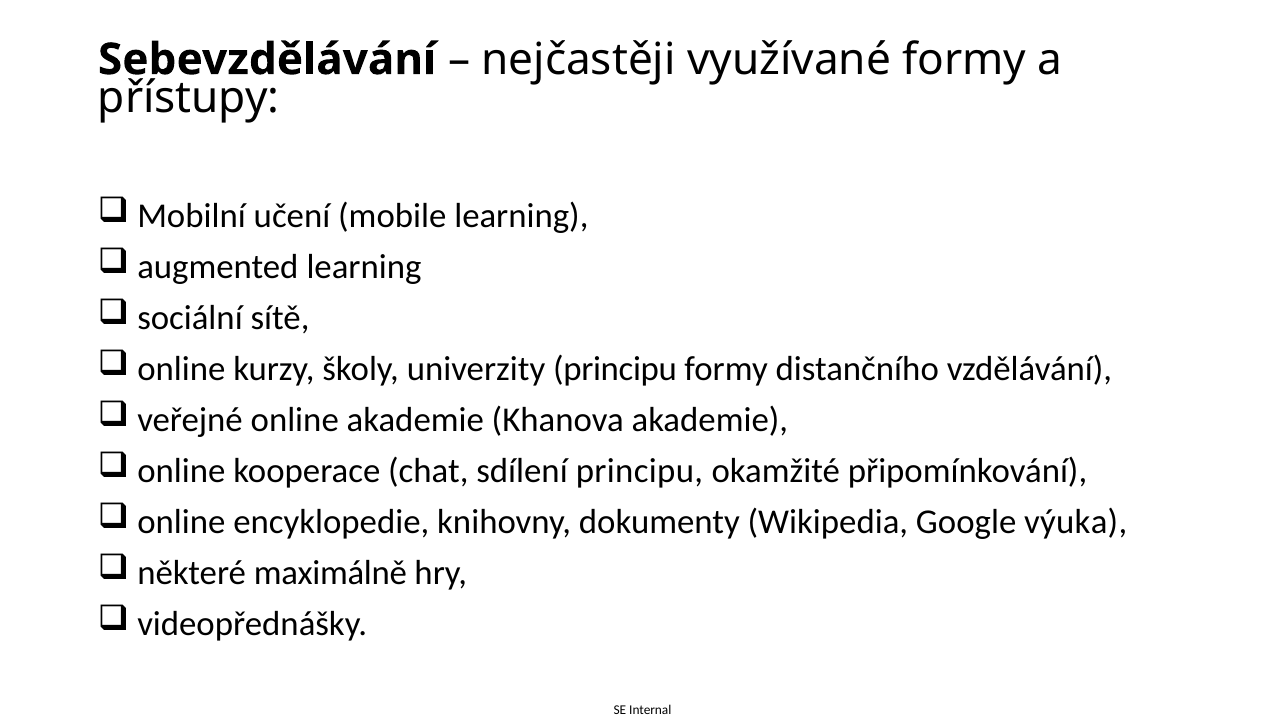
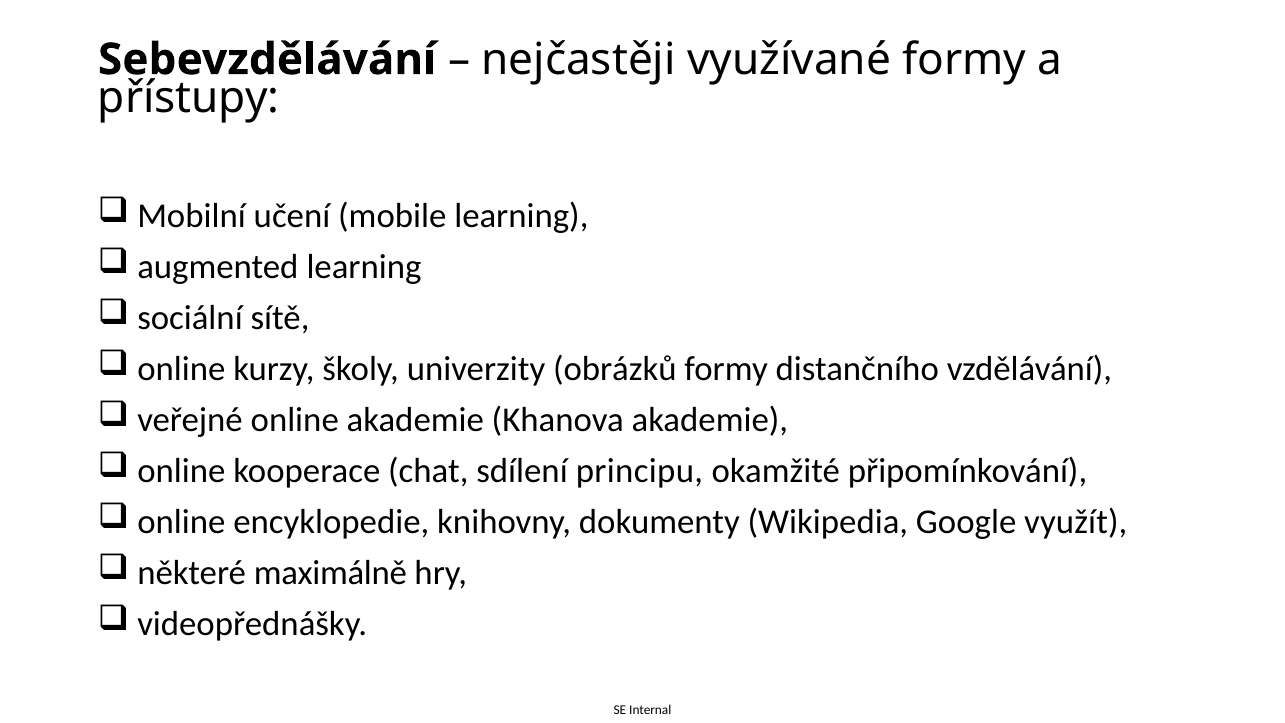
univerzity principu: principu -> obrázků
výuka: výuka -> využít
